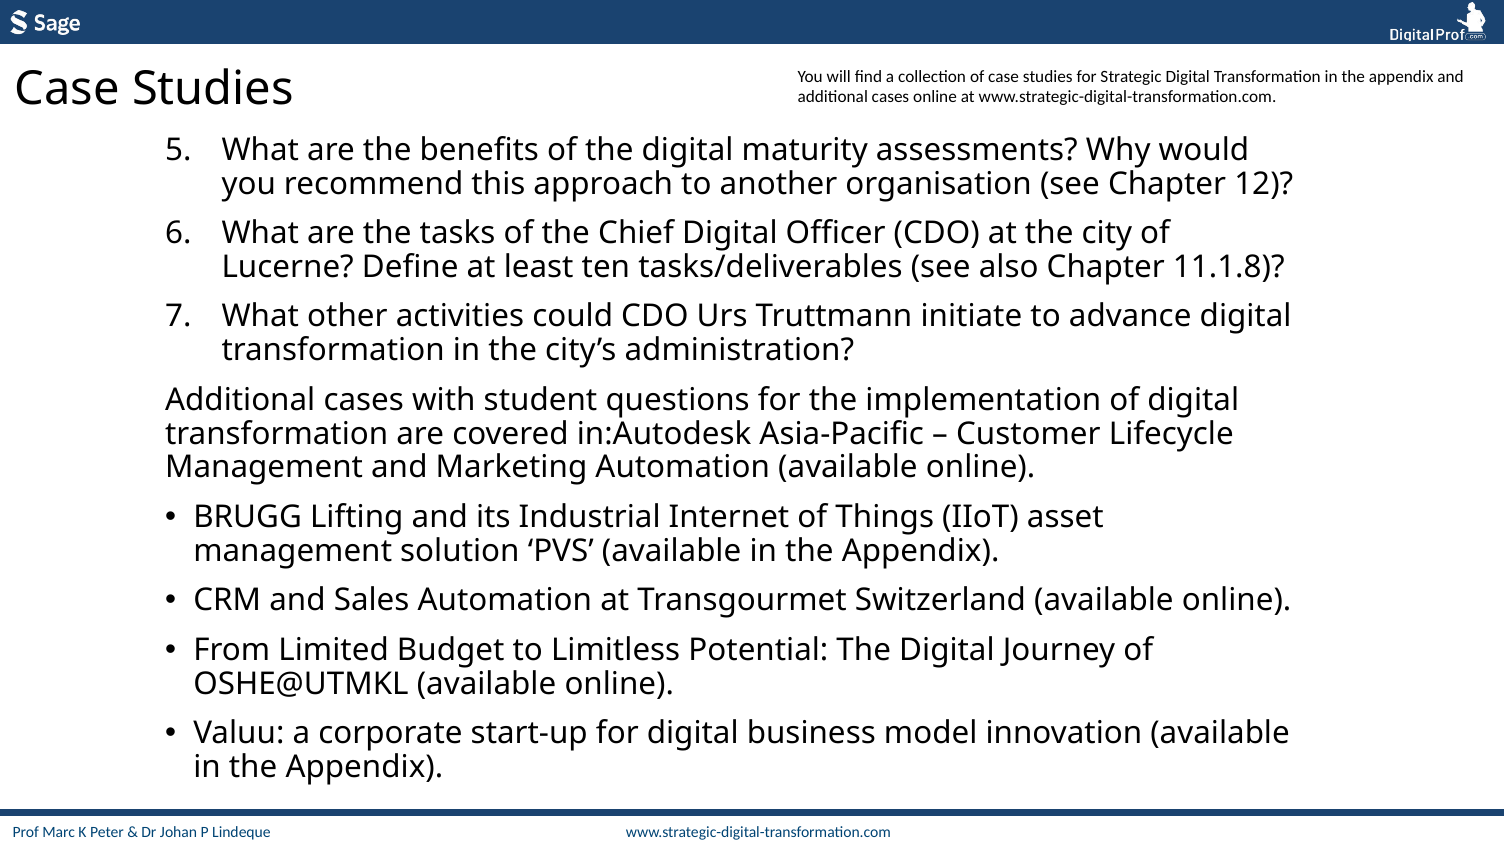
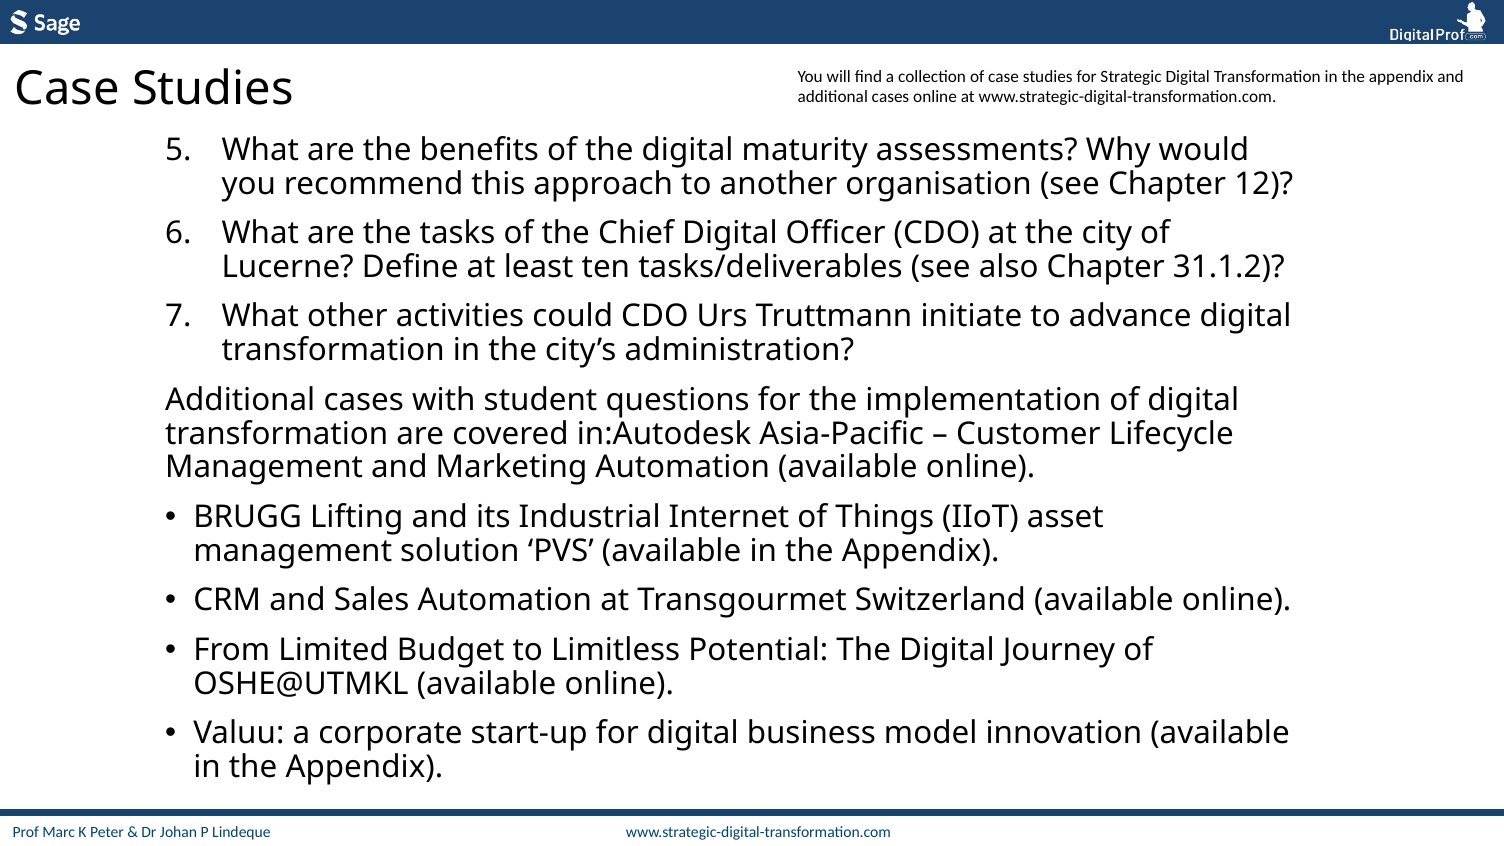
11.1.8: 11.1.8 -> 31.1.2
